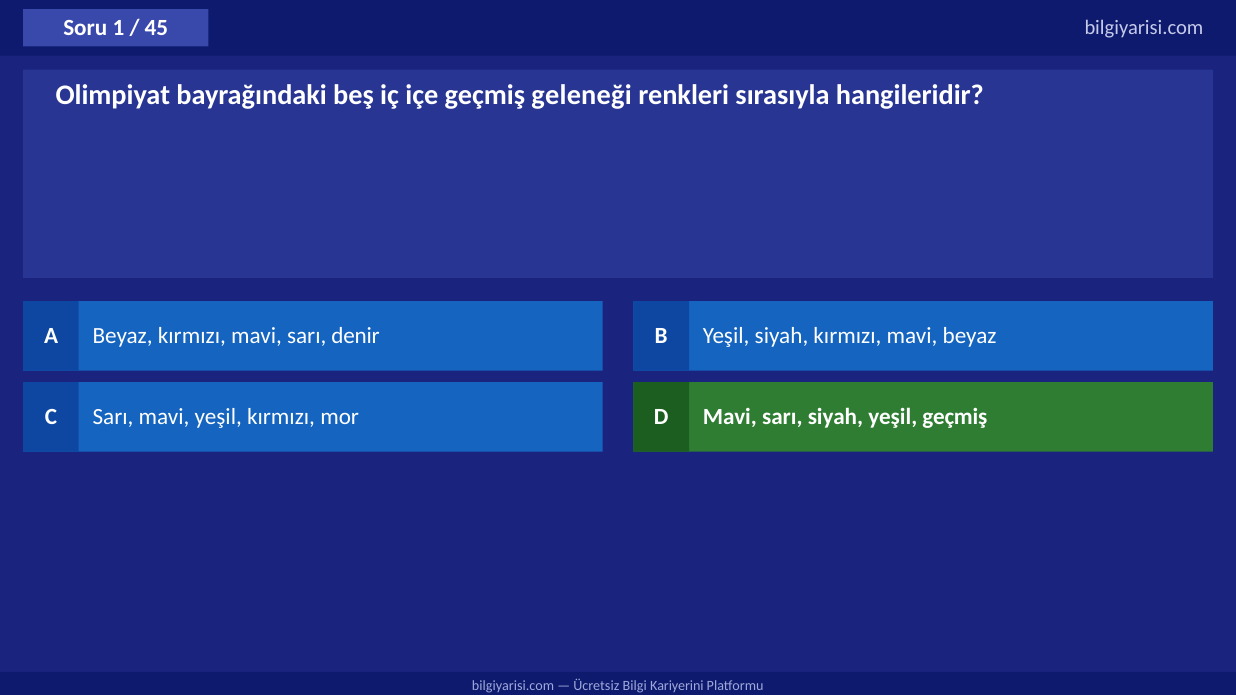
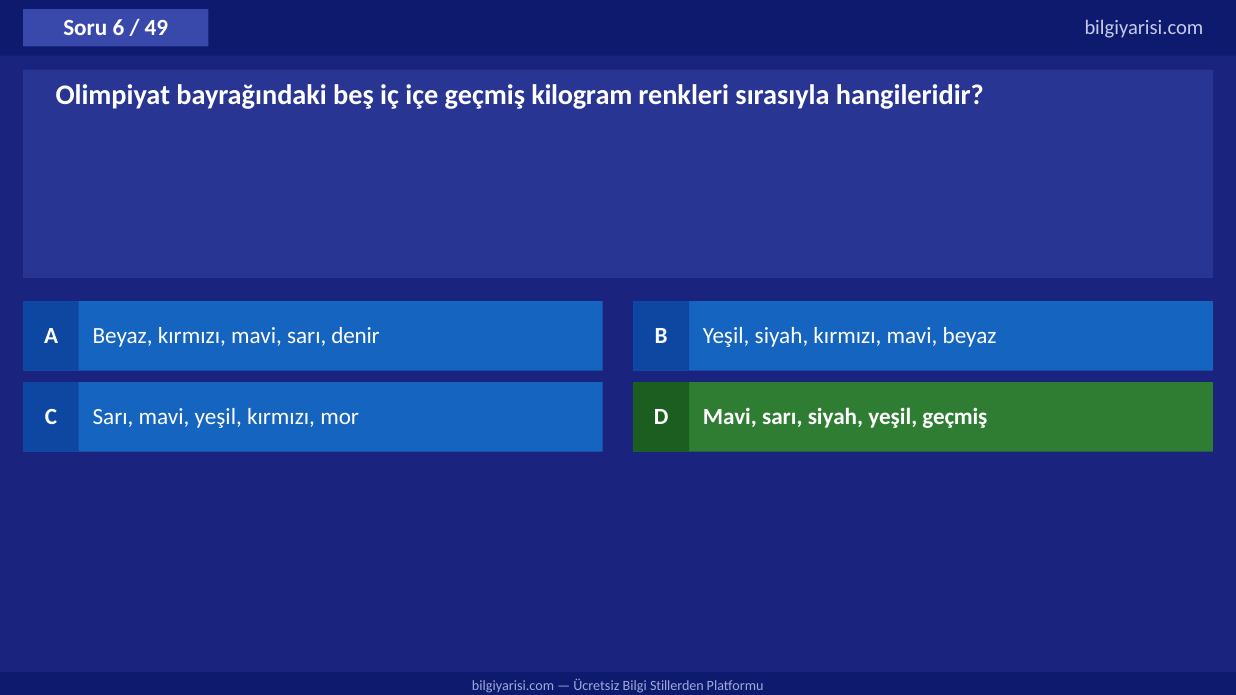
1: 1 -> 6
45: 45 -> 49
geleneği: geleneği -> kilogram
Kariyerini: Kariyerini -> Stillerden
